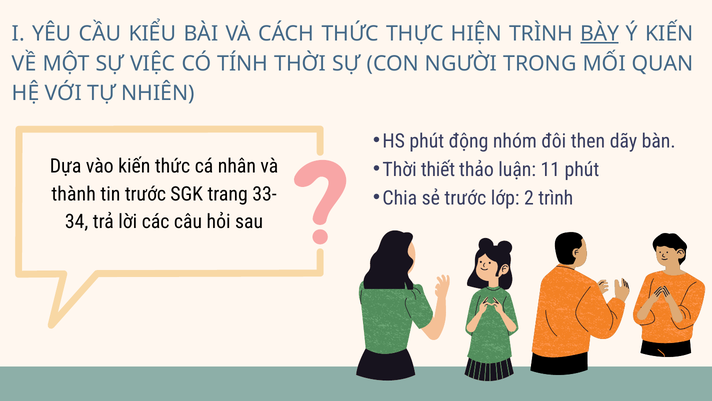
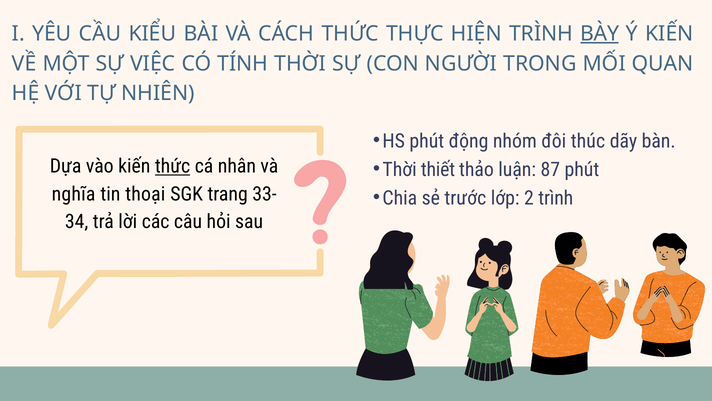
then: then -> thúc
thức at (173, 166) underline: none -> present
11: 11 -> 87
thành: thành -> nghĩa
tin trước: trước -> thoại
